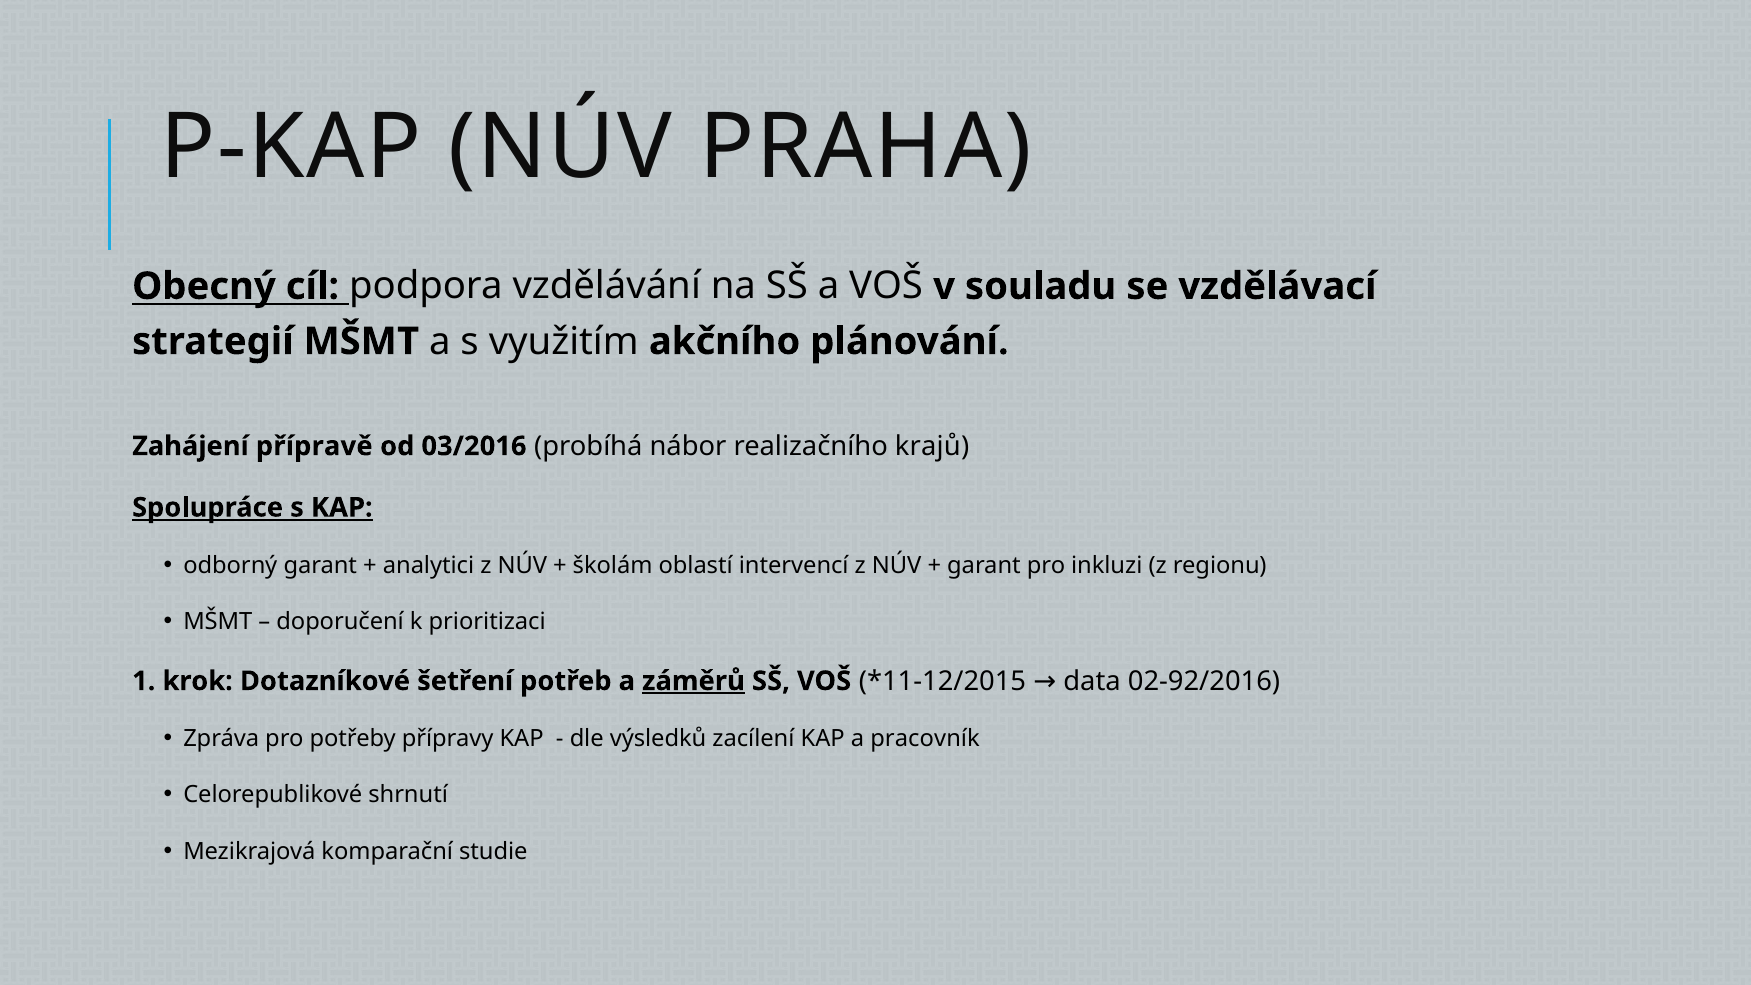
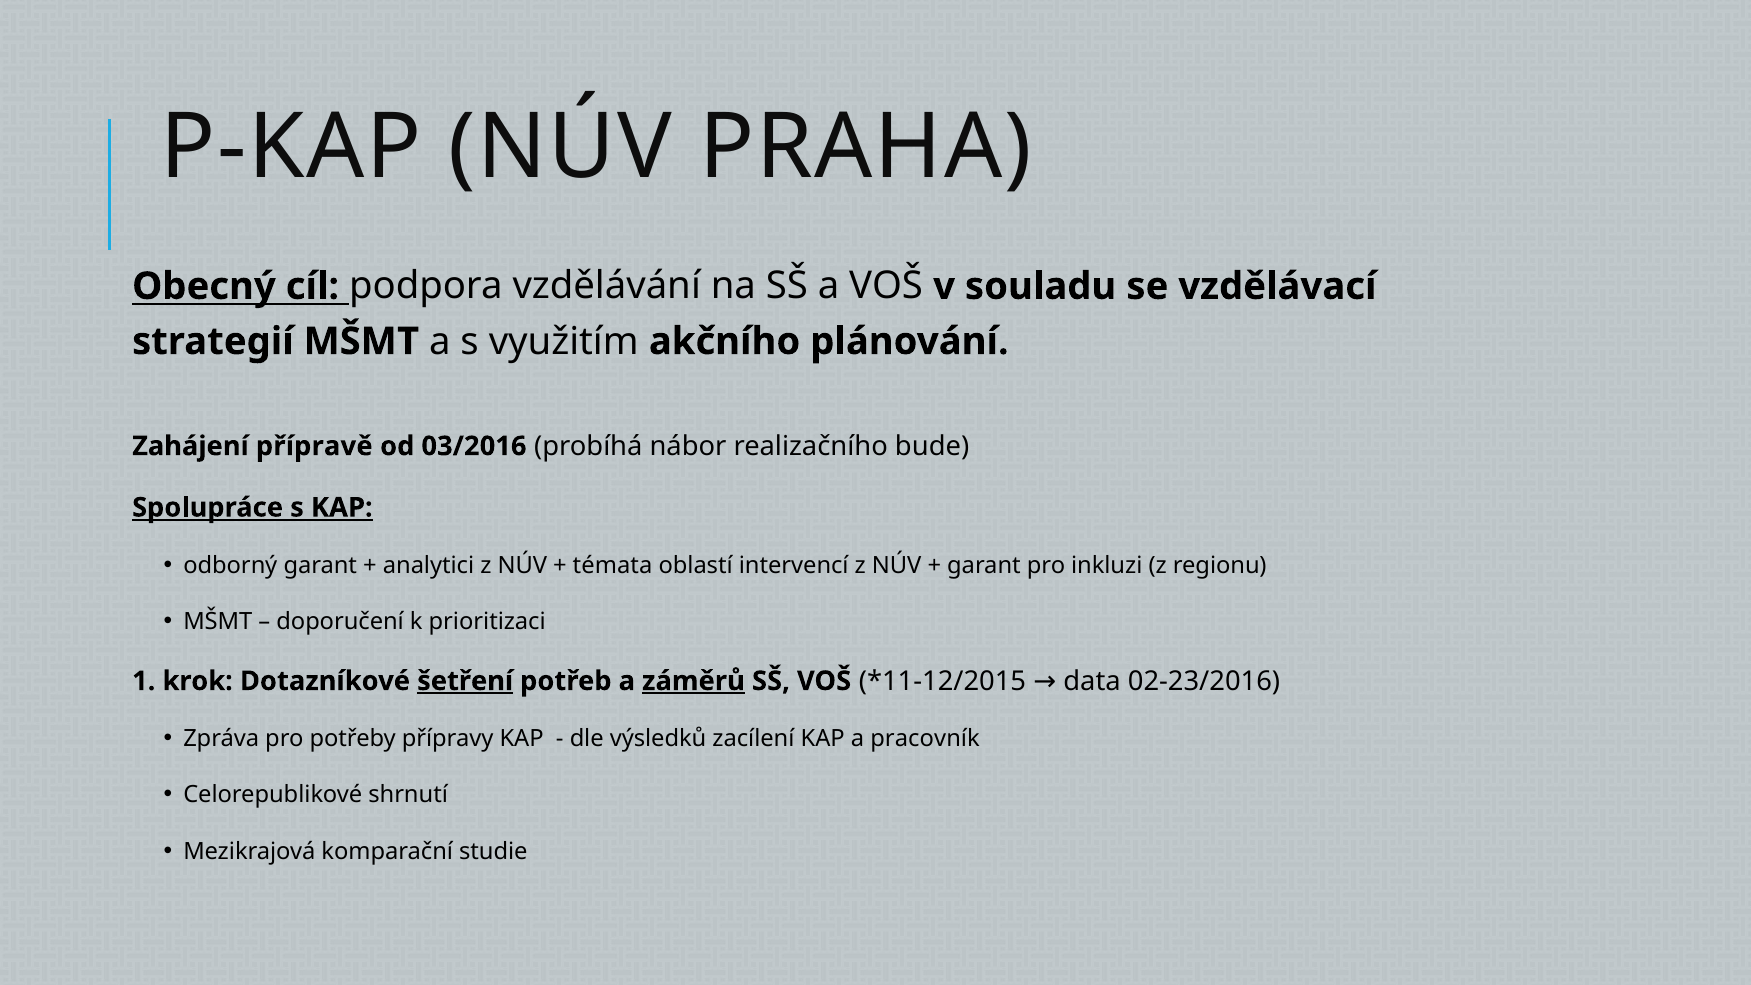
krajů: krajů -> bude
školám: školám -> témata
šetření underline: none -> present
02-92/2016: 02-92/2016 -> 02-23/2016
